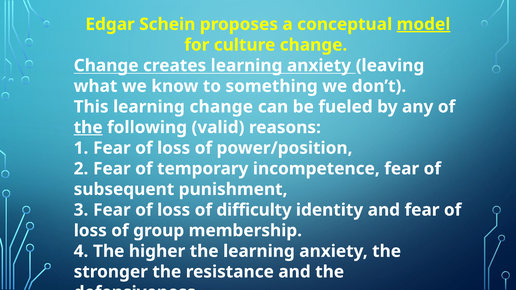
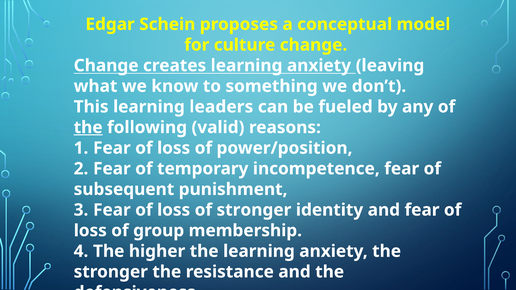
model underline: present -> none
learning change: change -> leaders
of difficulty: difficulty -> stronger
